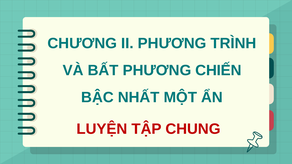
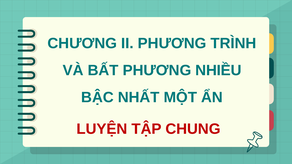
CHIẾN: CHIẾN -> NHIỀU
